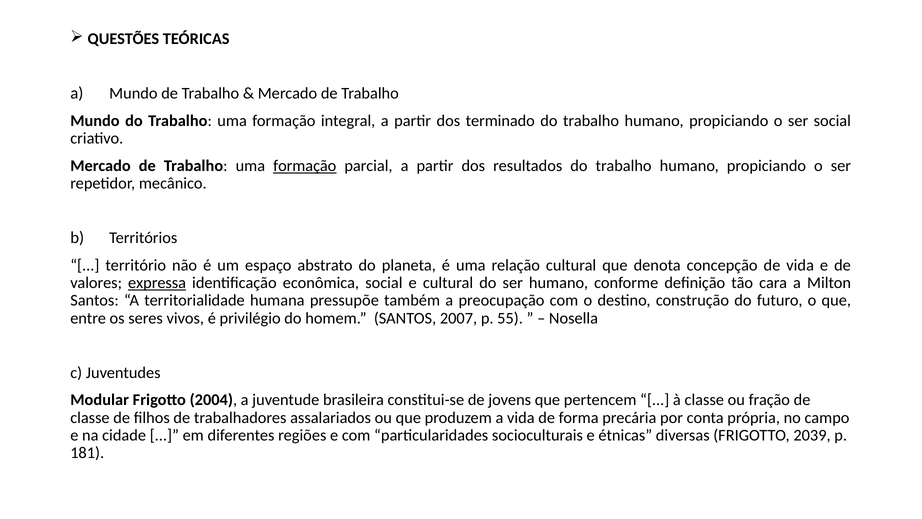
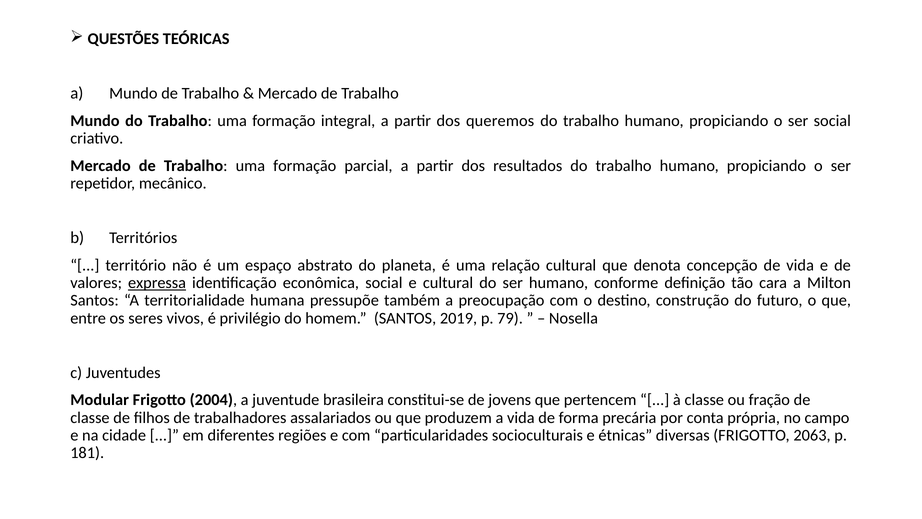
terminado: terminado -> queremos
formação at (305, 166) underline: present -> none
2007: 2007 -> 2019
55: 55 -> 79
2039: 2039 -> 2063
